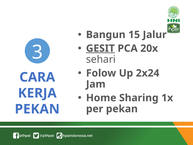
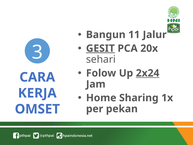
15: 15 -> 11
2x24 underline: none -> present
PEKAN at (37, 109): PEKAN -> OMSET
